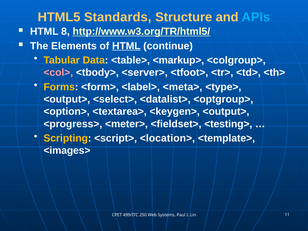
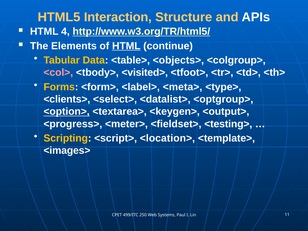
Standards: Standards -> Interaction
APIs colour: light blue -> white
8: 8 -> 4
<markup>: <markup> -> <objects>
<server>: <server> -> <visited>
<output> at (67, 99): <output> -> <clients>
<option> underline: none -> present
